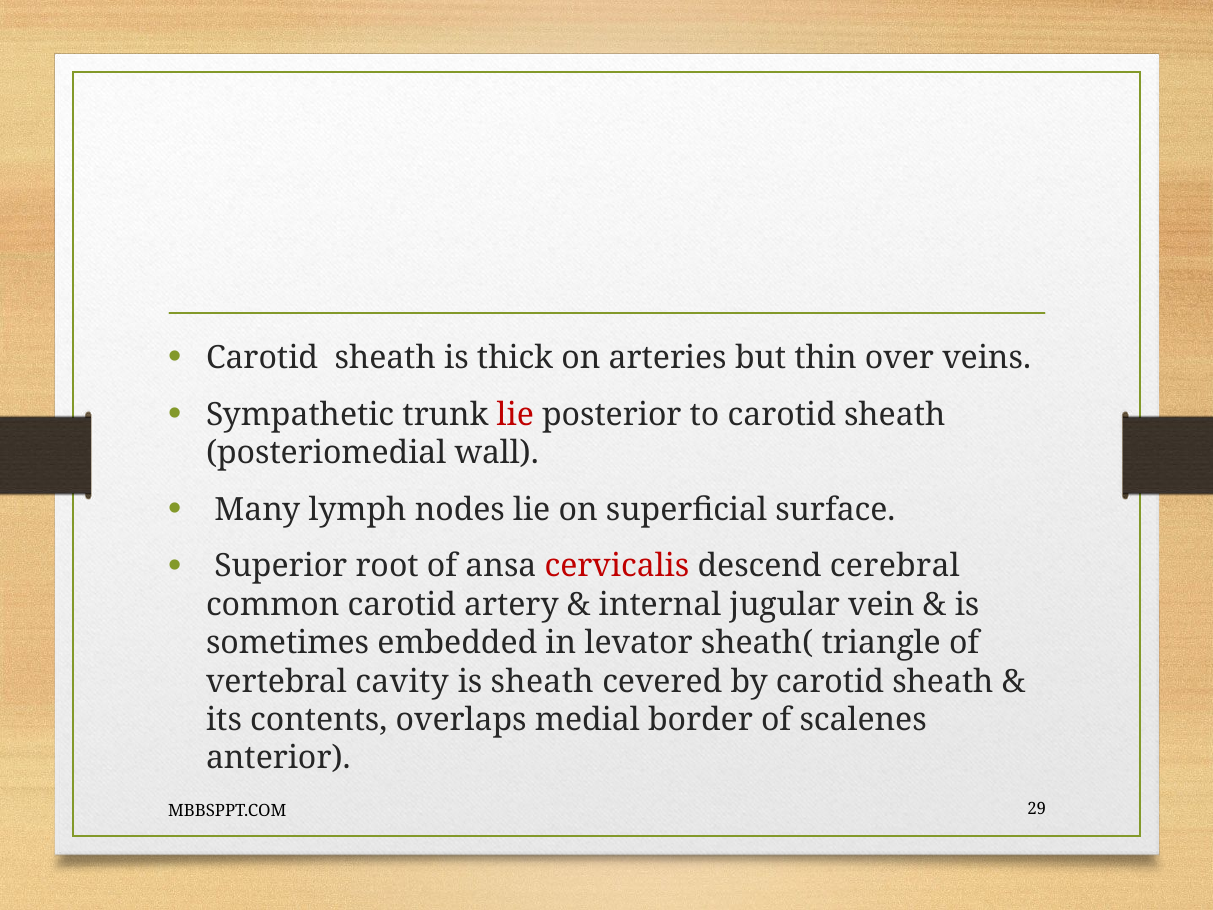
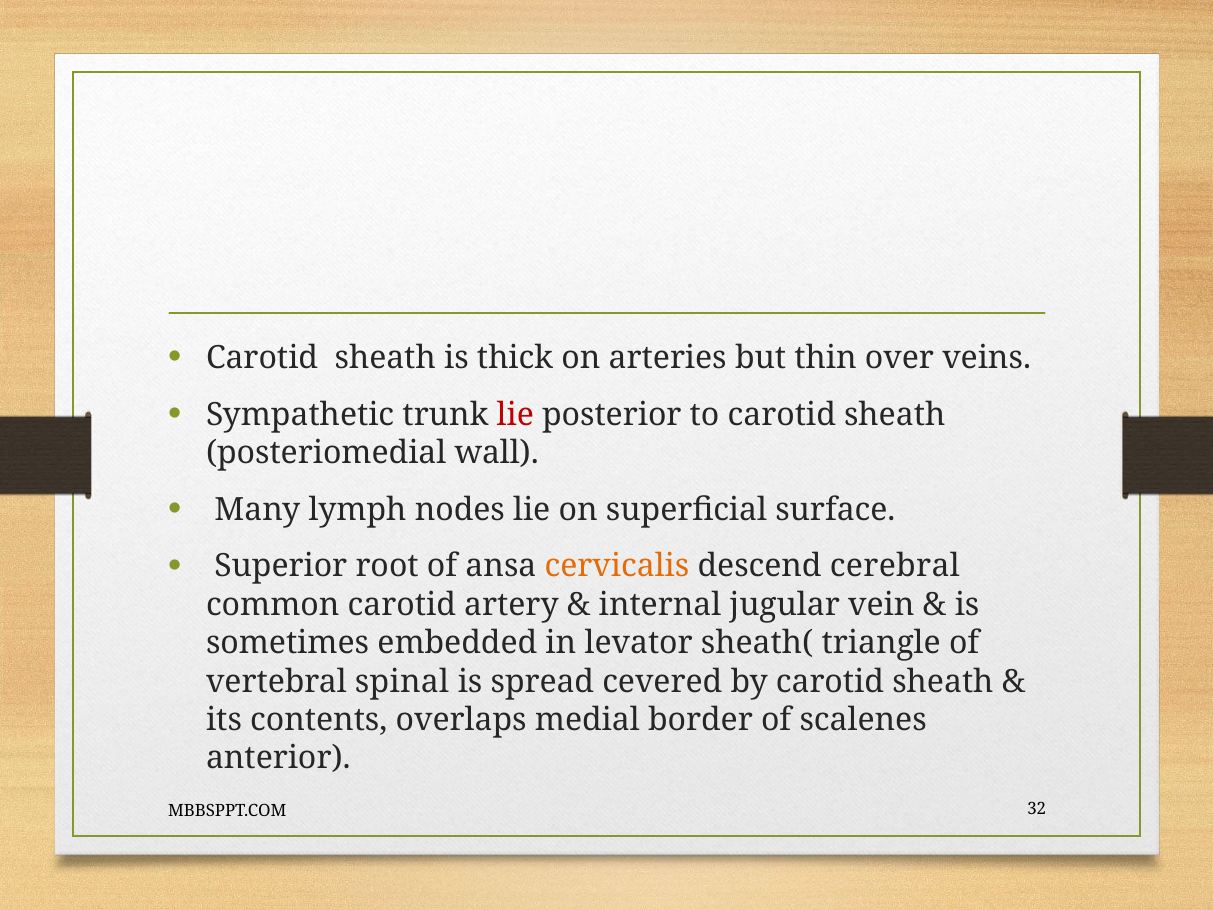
cervicalis colour: red -> orange
cavity: cavity -> spinal
is sheath: sheath -> spread
29: 29 -> 32
